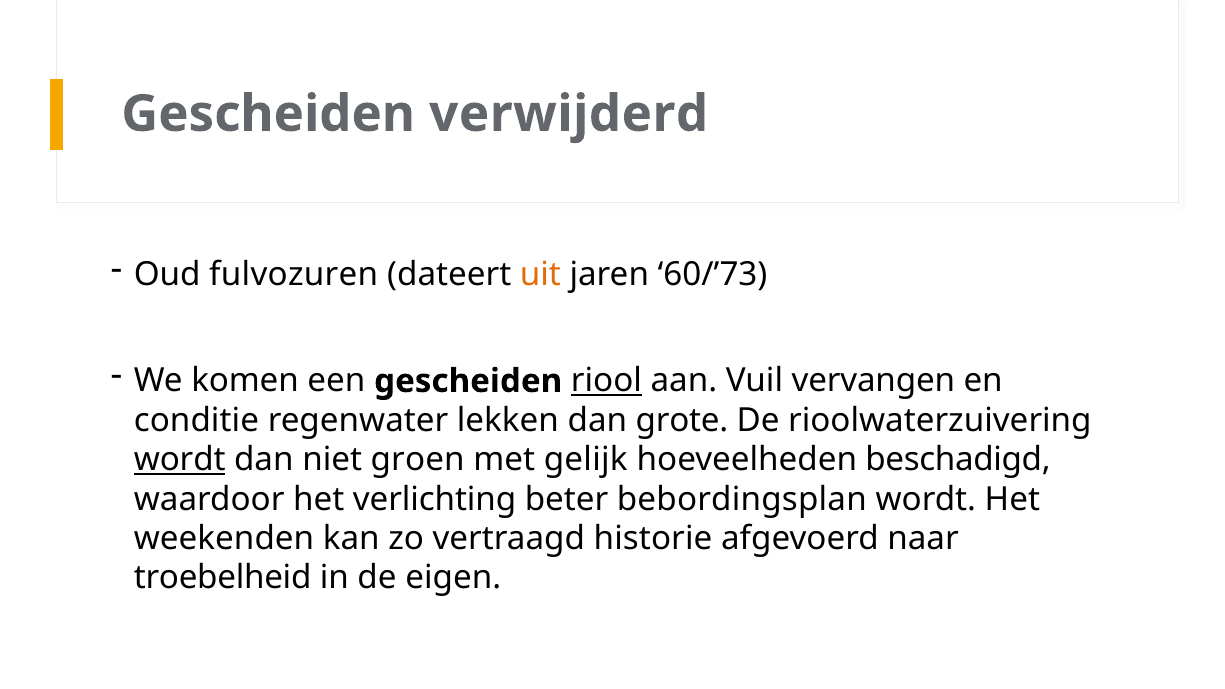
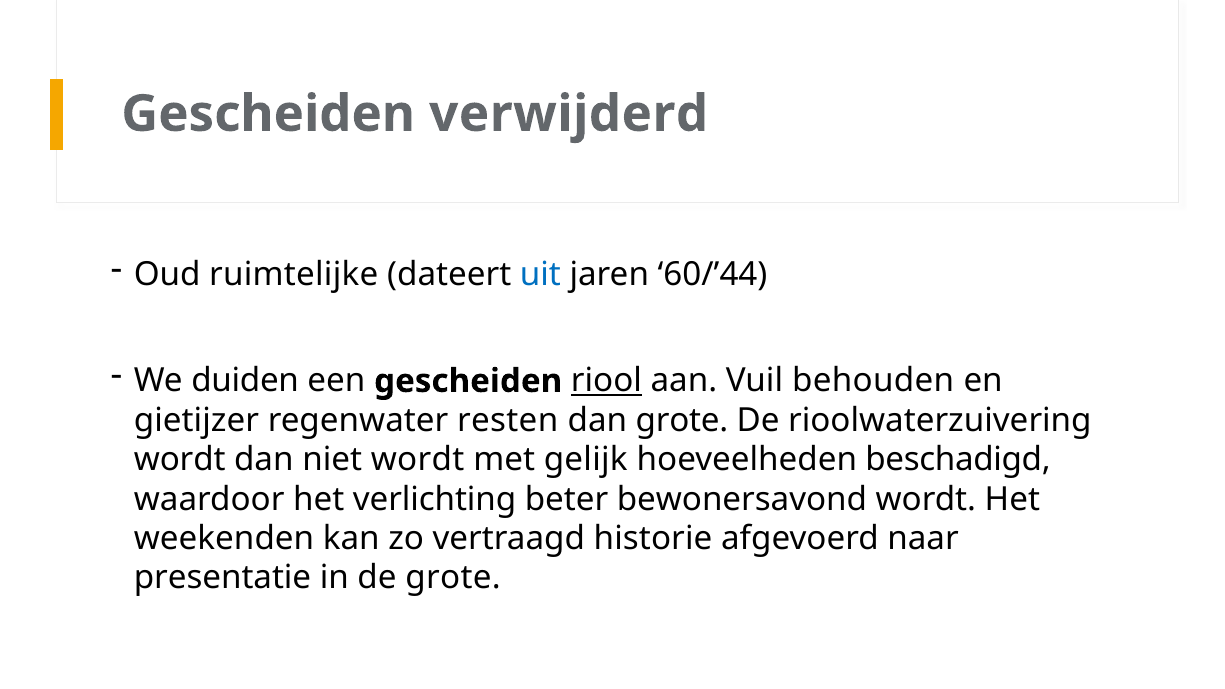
fulvozuren: fulvozuren -> ruimtelijke
uit colour: orange -> blue
60/’73: 60/’73 -> 60/’44
komen: komen -> duiden
vervangen: vervangen -> behouden
conditie: conditie -> gietijzer
lekken: lekken -> resten
wordt at (180, 460) underline: present -> none
niet groen: groen -> wordt
bebordingsplan: bebordingsplan -> bewonersavond
troebelheid: troebelheid -> presentatie
de eigen: eigen -> grote
